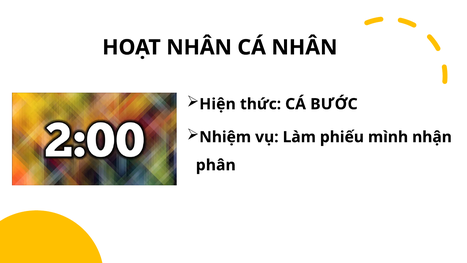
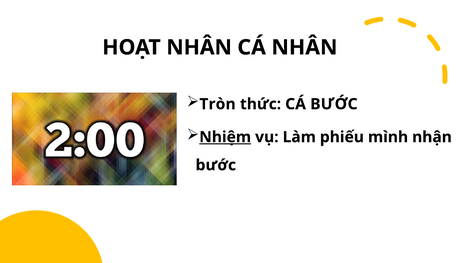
Hiện: Hiện -> Tròn
Nhiệm underline: none -> present
phân at (216, 165): phân -> bước
